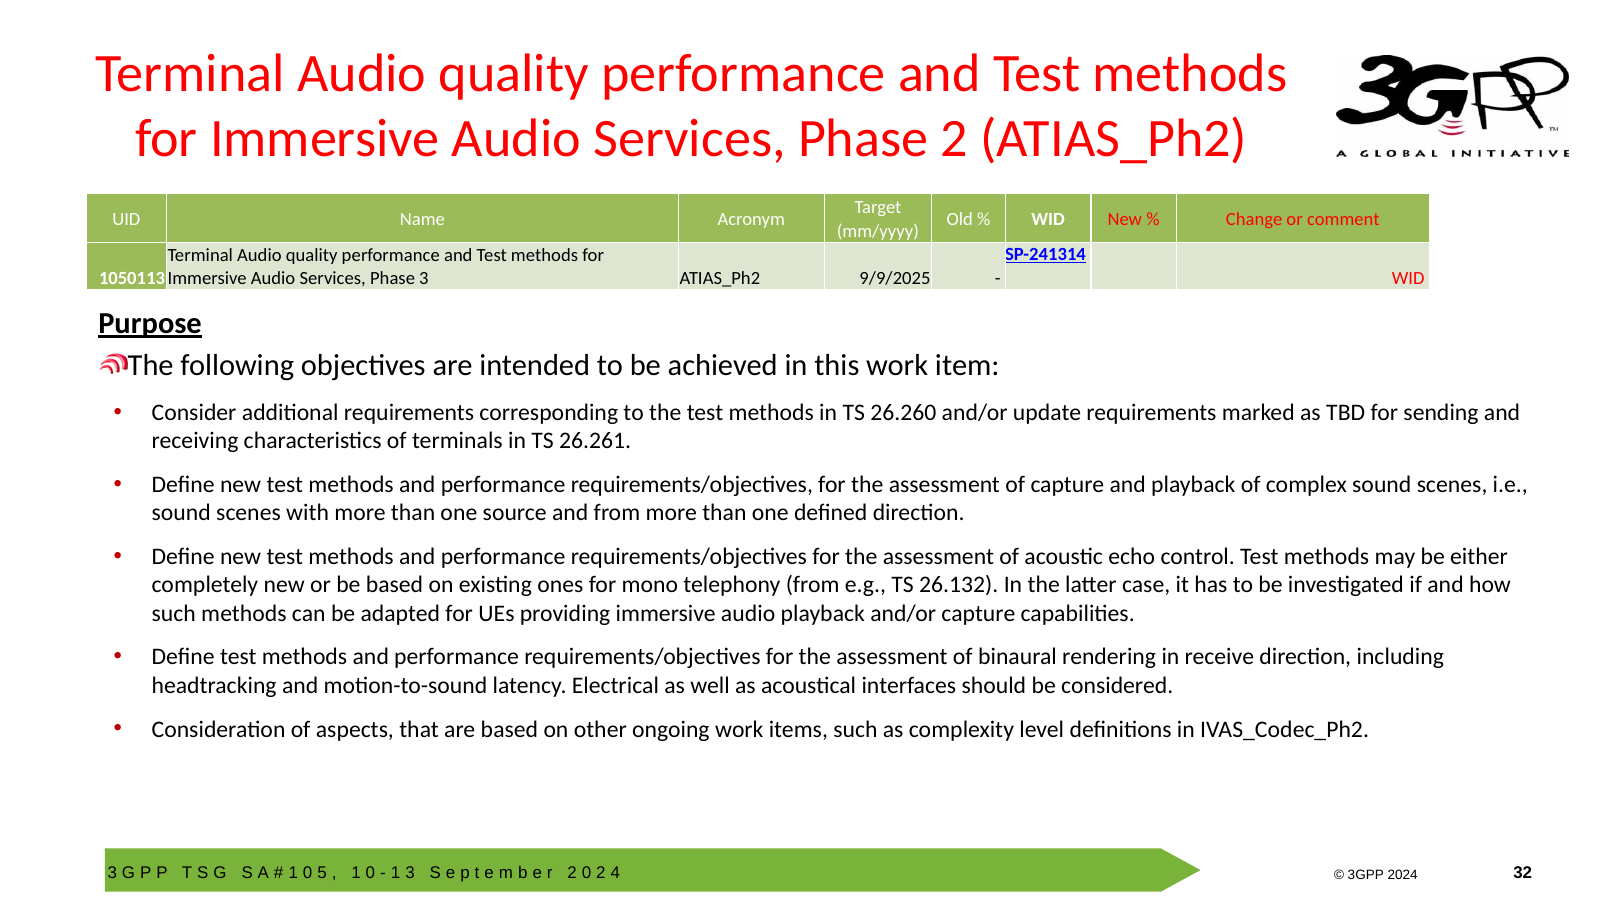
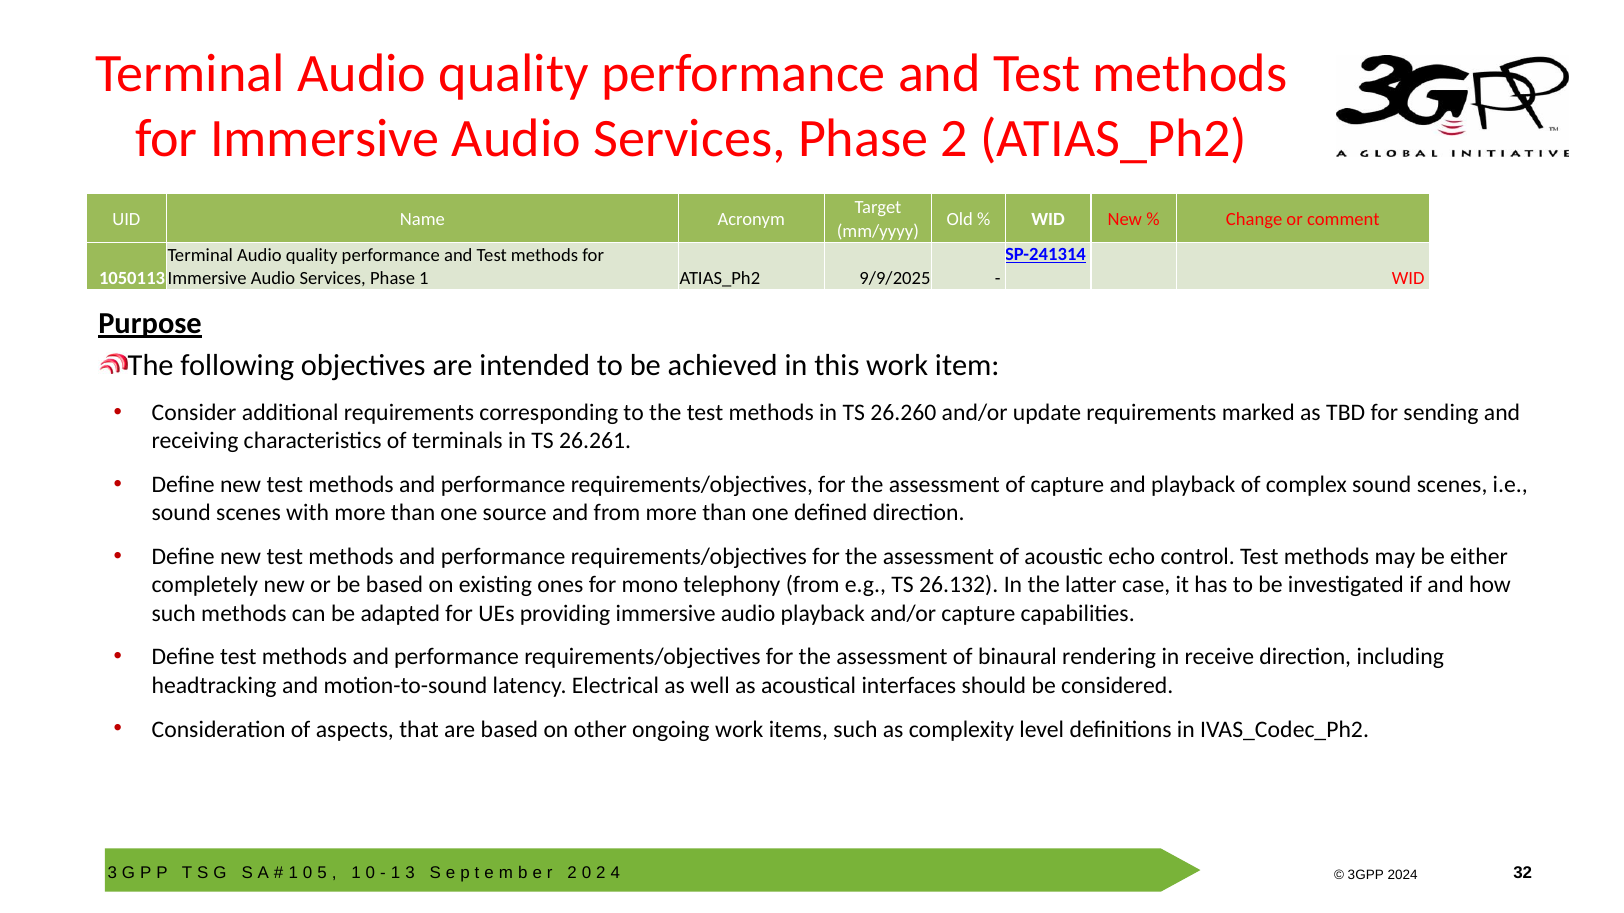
Phase 3: 3 -> 1
